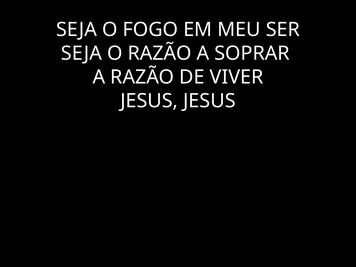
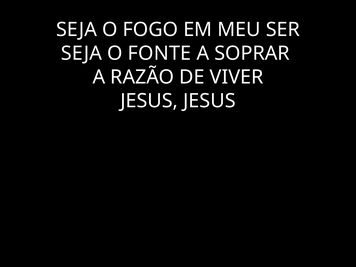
O RAZÃO: RAZÃO -> FONTE
